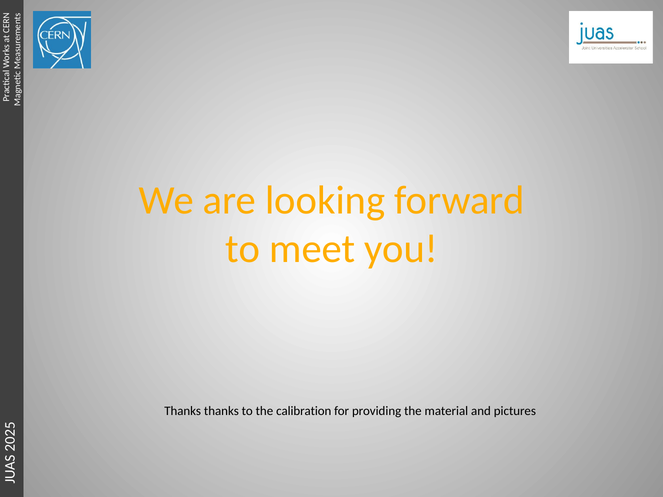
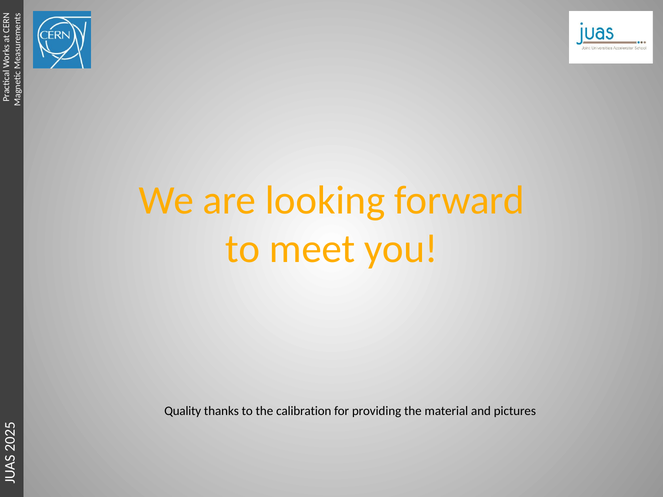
Thanks at (183, 411): Thanks -> Quality
